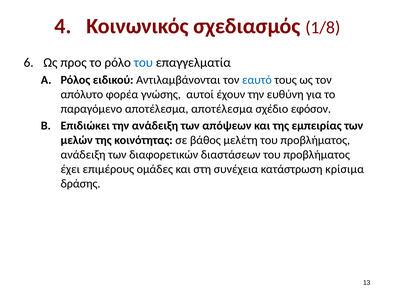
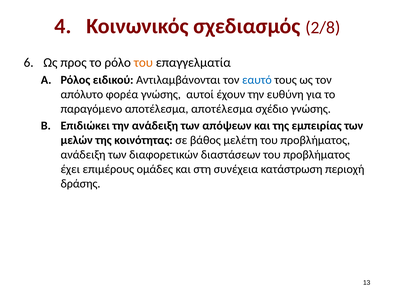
1/8: 1/8 -> 2/8
του at (143, 62) colour: blue -> orange
σχέδιο εφόσον: εφόσον -> γνώσης
κρίσιμα: κρίσιμα -> περιοχή
